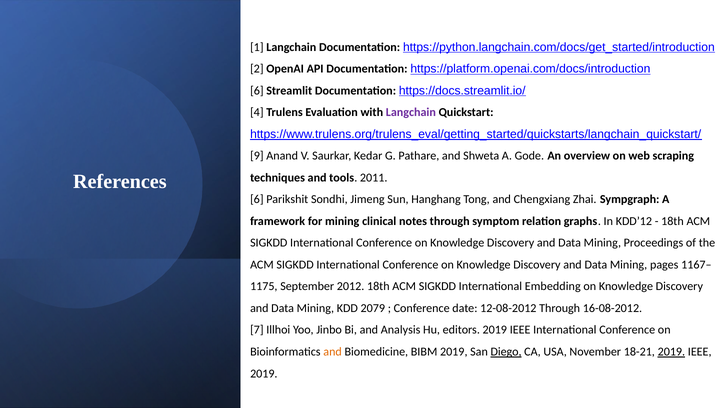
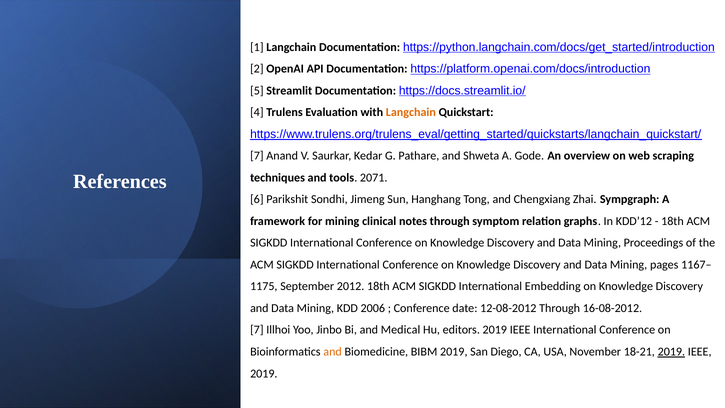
6 at (257, 91): 6 -> 5
Langchain at (411, 112) colour: purple -> orange
9 at (257, 156): 9 -> 7
2011: 2011 -> 2071
2079: 2079 -> 2006
Analysis: Analysis -> Medical
Diego underline: present -> none
